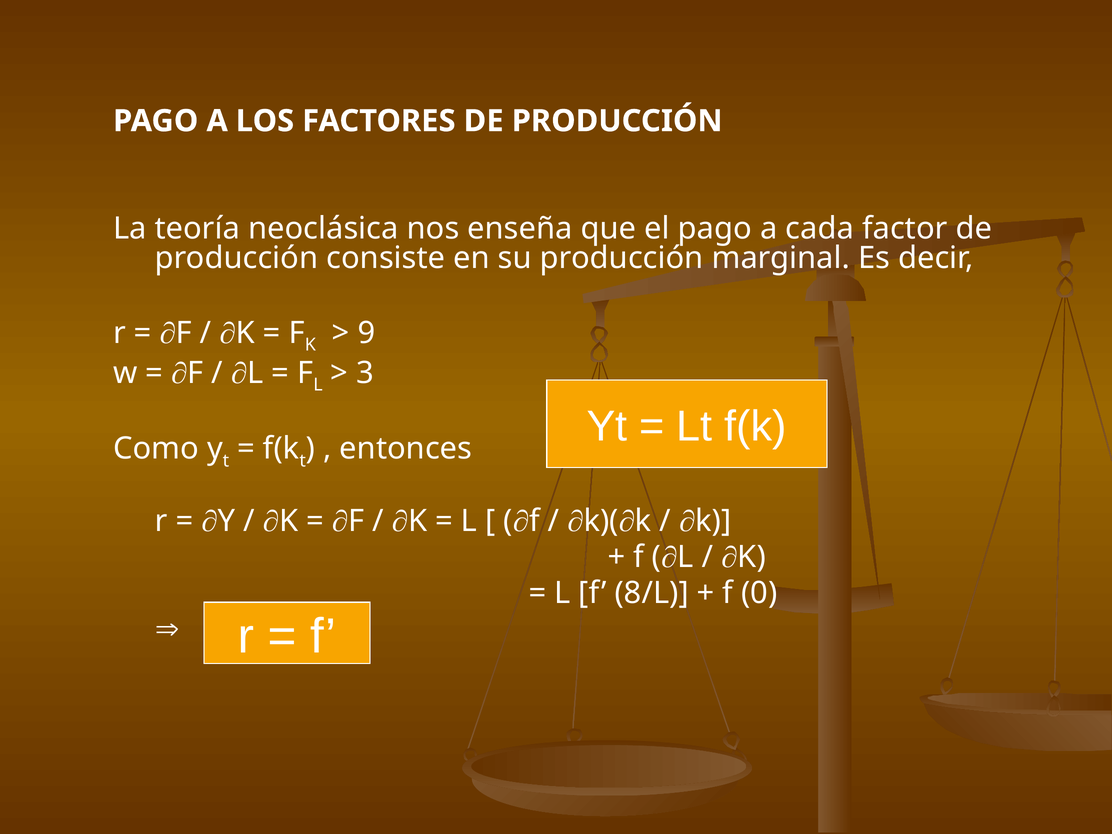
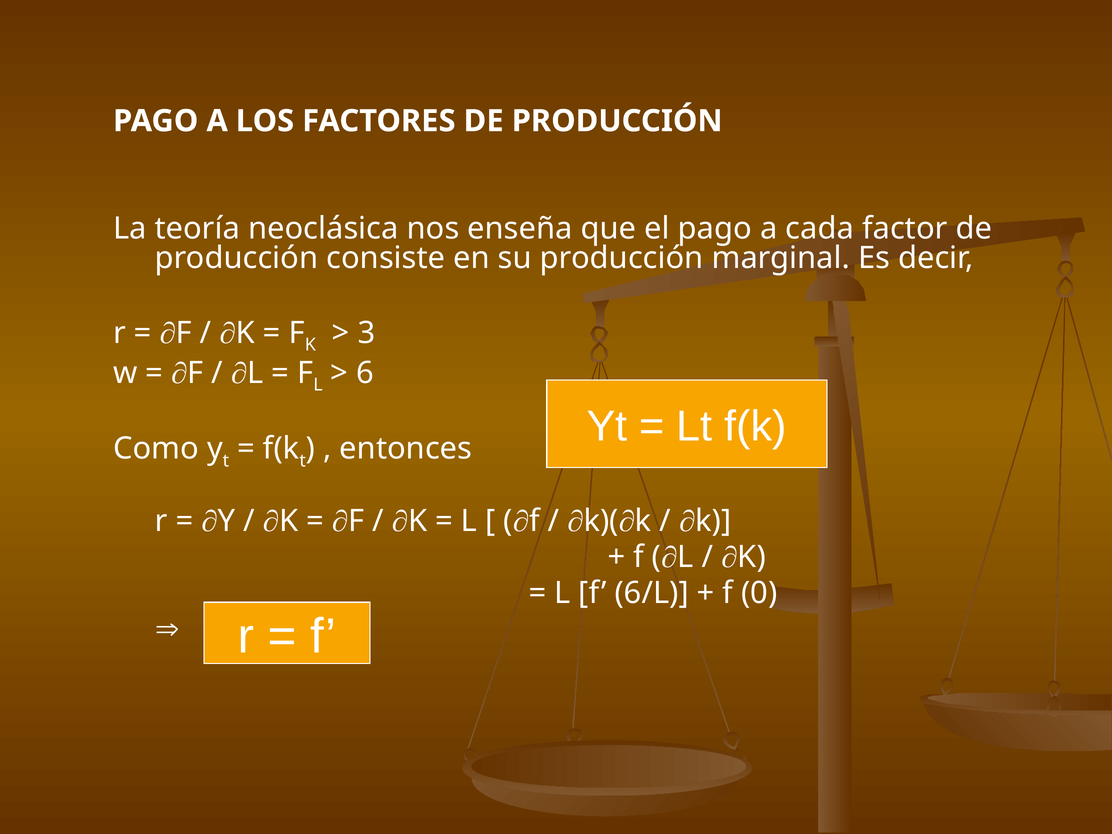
9: 9 -> 3
3: 3 -> 6
8/L: 8/L -> 6/L
